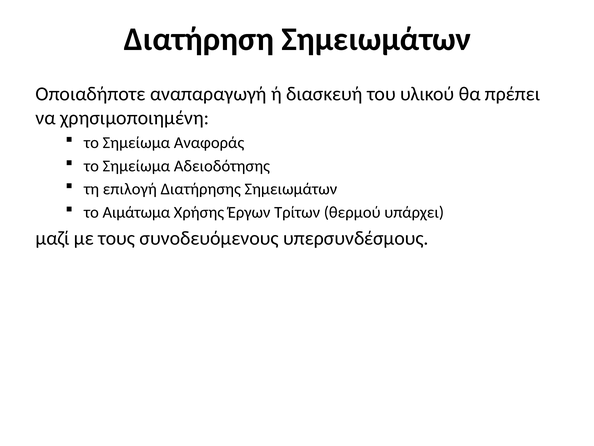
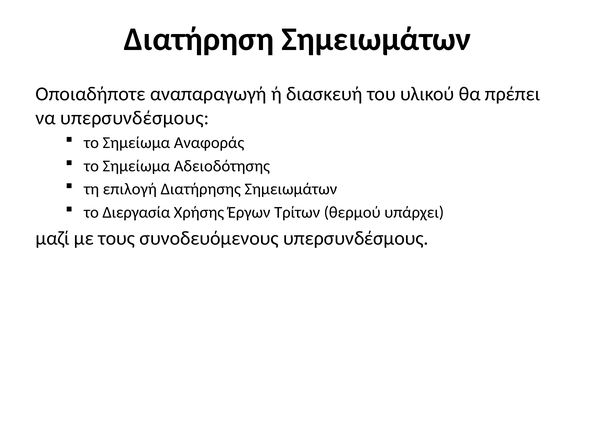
να χρησιμοποιημένη: χρησιμοποιημένη -> υπερσυνδέσμους
Αιμάτωμα: Αιμάτωμα -> Διεργασία
